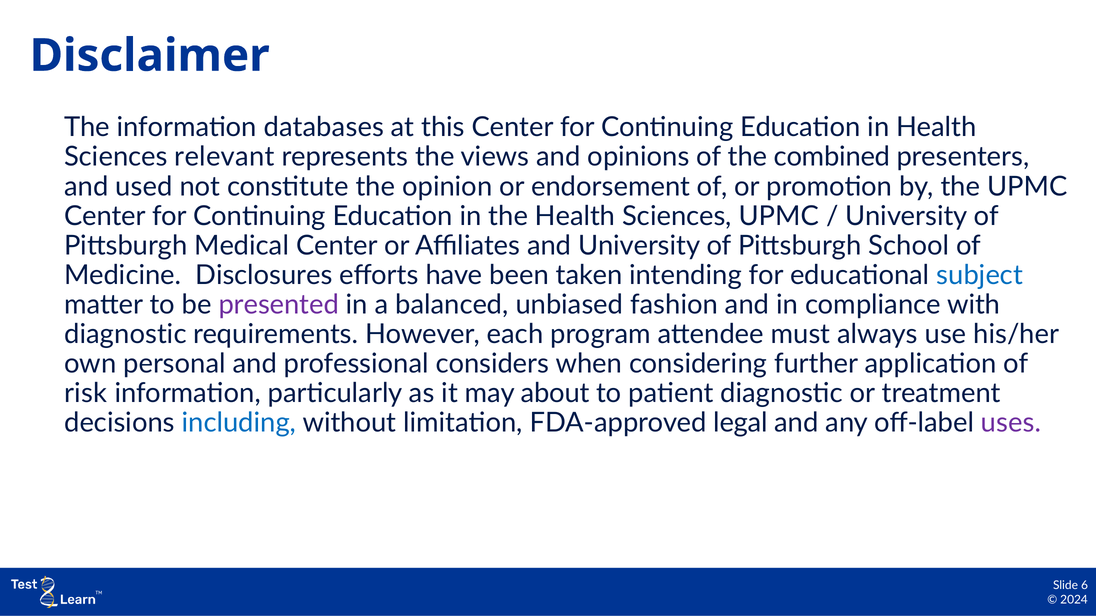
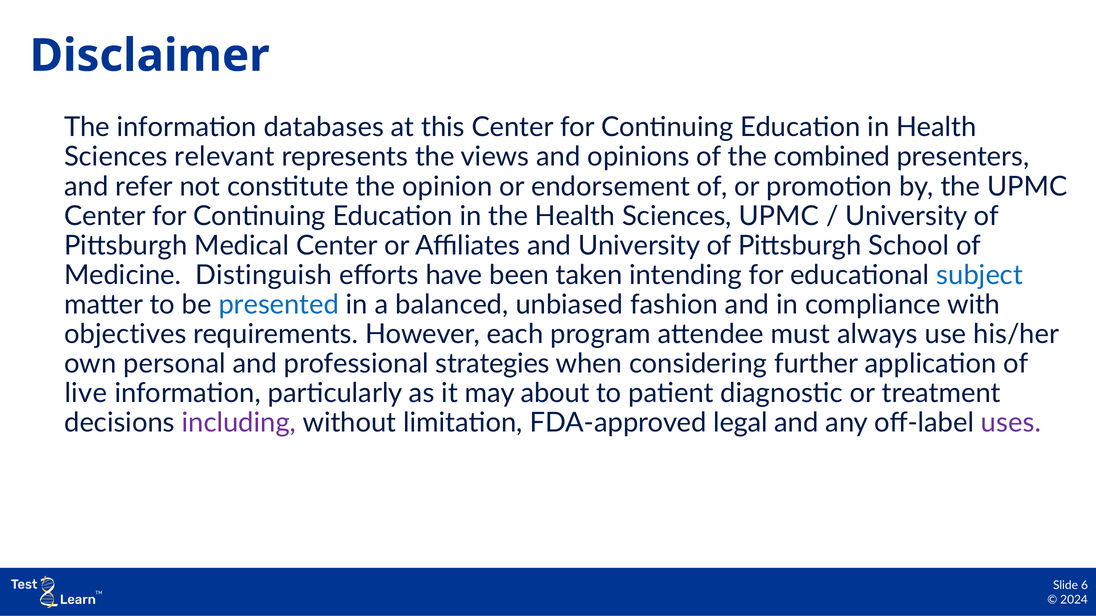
used: used -> refer
Disclosures: Disclosures -> Distinguish
presented colour: purple -> blue
diagnostic at (125, 335): diagnostic -> objectives
considers: considers -> strategies
risk: risk -> live
including colour: blue -> purple
